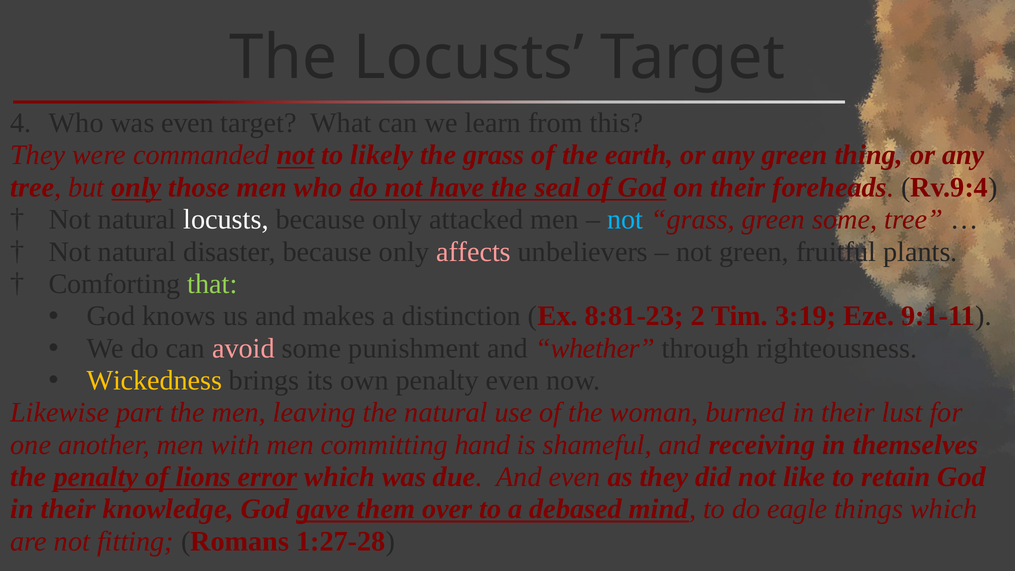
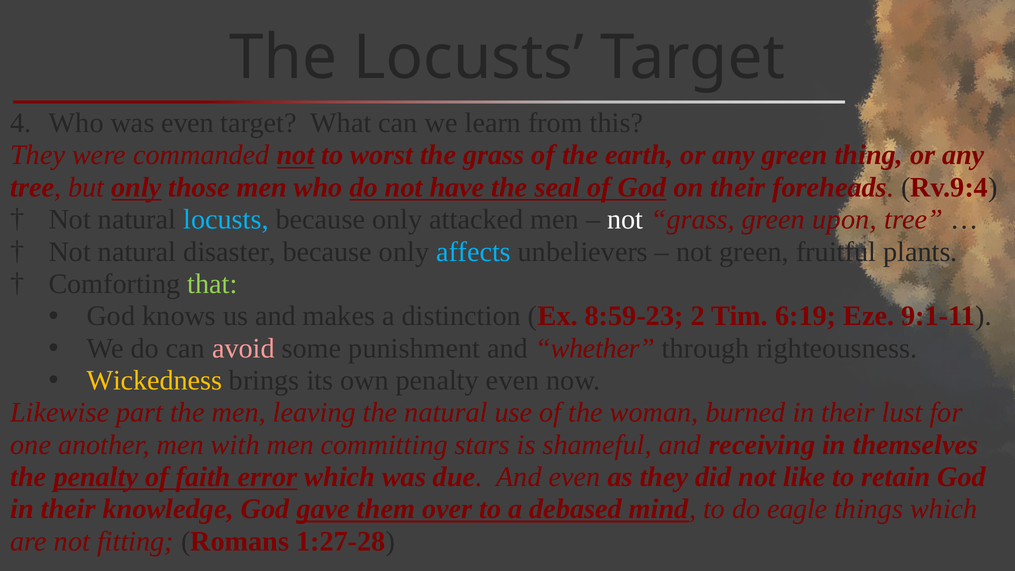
likely: likely -> worst
locusts at (226, 220) colour: white -> light blue
not at (625, 220) colour: light blue -> white
green some: some -> upon
affects colour: pink -> light blue
8:81-23: 8:81-23 -> 8:59-23
3:19: 3:19 -> 6:19
hand: hand -> stars
lions: lions -> faith
